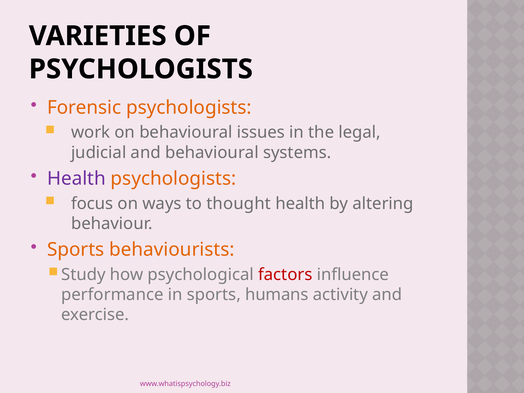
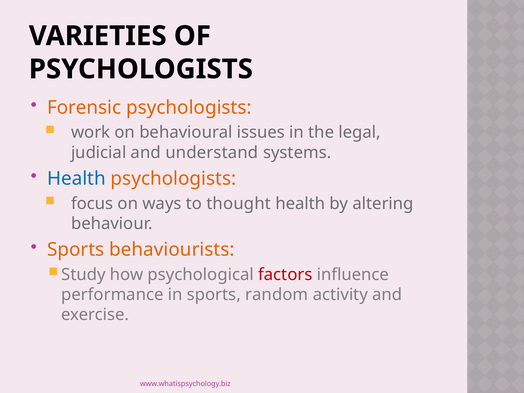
and behavioural: behavioural -> understand
Health at (76, 179) colour: purple -> blue
humans: humans -> random
